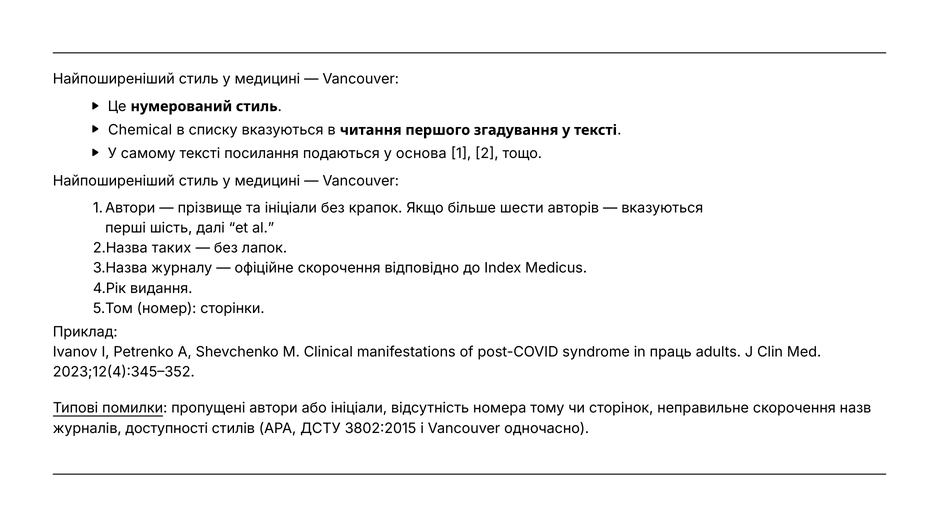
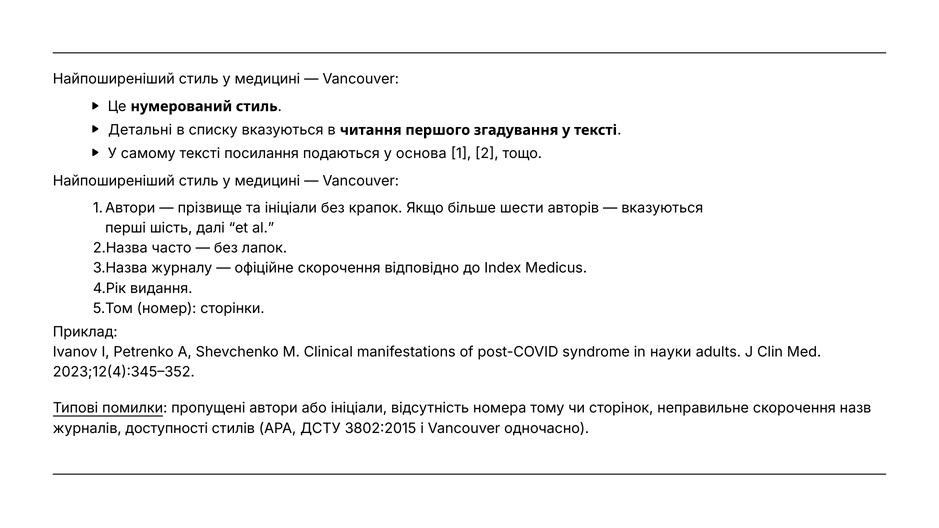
Chemical: Chemical -> Детальні
таких: таких -> часто
праць: праць -> науки
